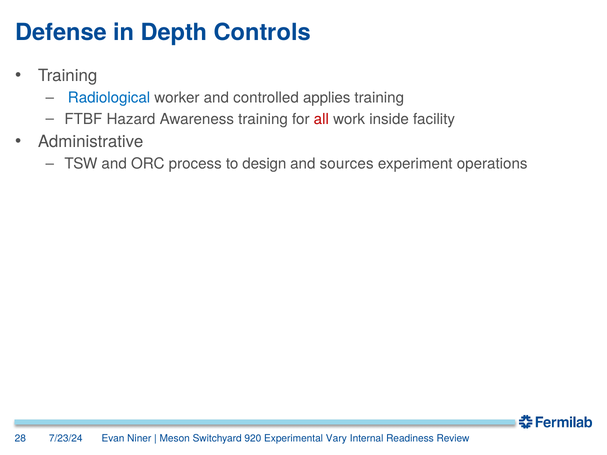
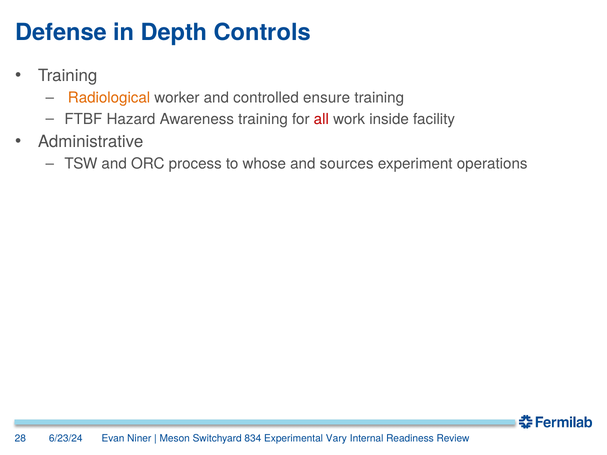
Radiological colour: blue -> orange
applies: applies -> ensure
design: design -> whose
7/23/24: 7/23/24 -> 6/23/24
920: 920 -> 834
